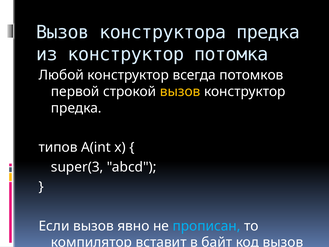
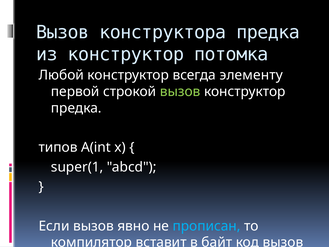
потомков: потомков -> элементу
вызов at (180, 91) colour: yellow -> light green
super(3: super(3 -> super(1
